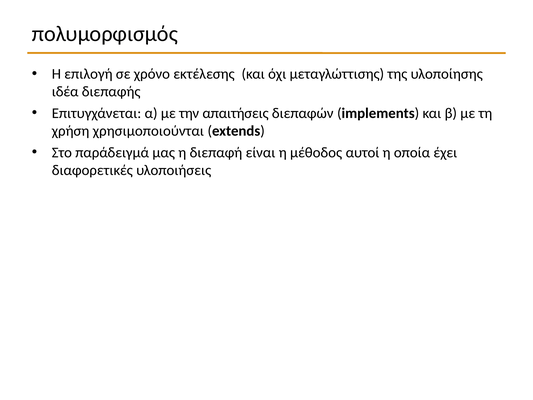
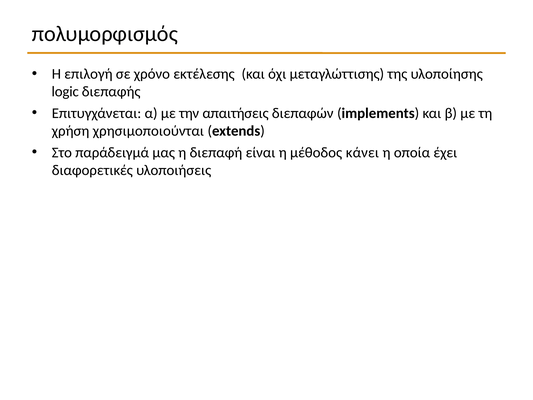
ιδέα: ιδέα -> logic
αυτοί: αυτοί -> κάνει
